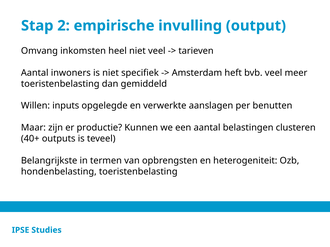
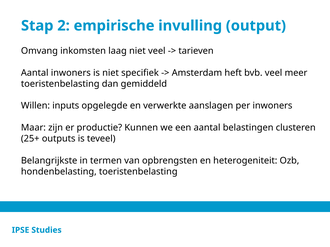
heel: heel -> laag
per benutten: benutten -> inwoners
40+: 40+ -> 25+
